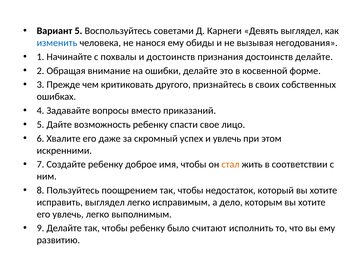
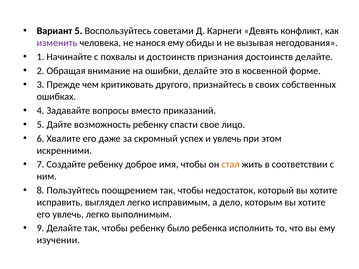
Девять выглядел: выглядел -> конфликт
изменить colour: blue -> purple
считают: считают -> ребенка
развитию: развитию -> изучении
